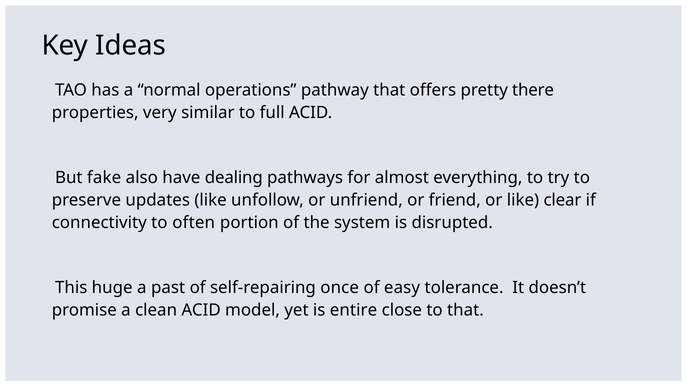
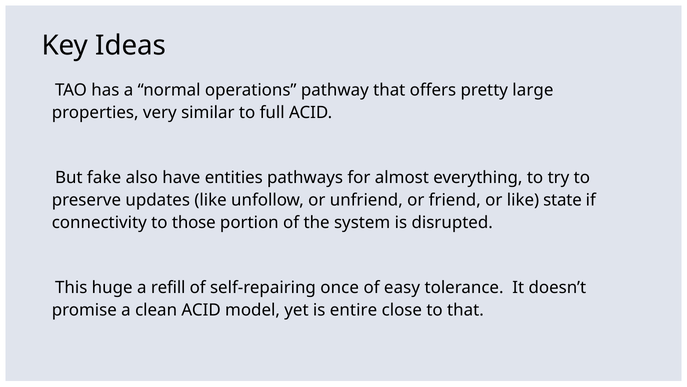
there: there -> large
dealing: dealing -> entities
clear: clear -> state
often: often -> those
past: past -> refill
